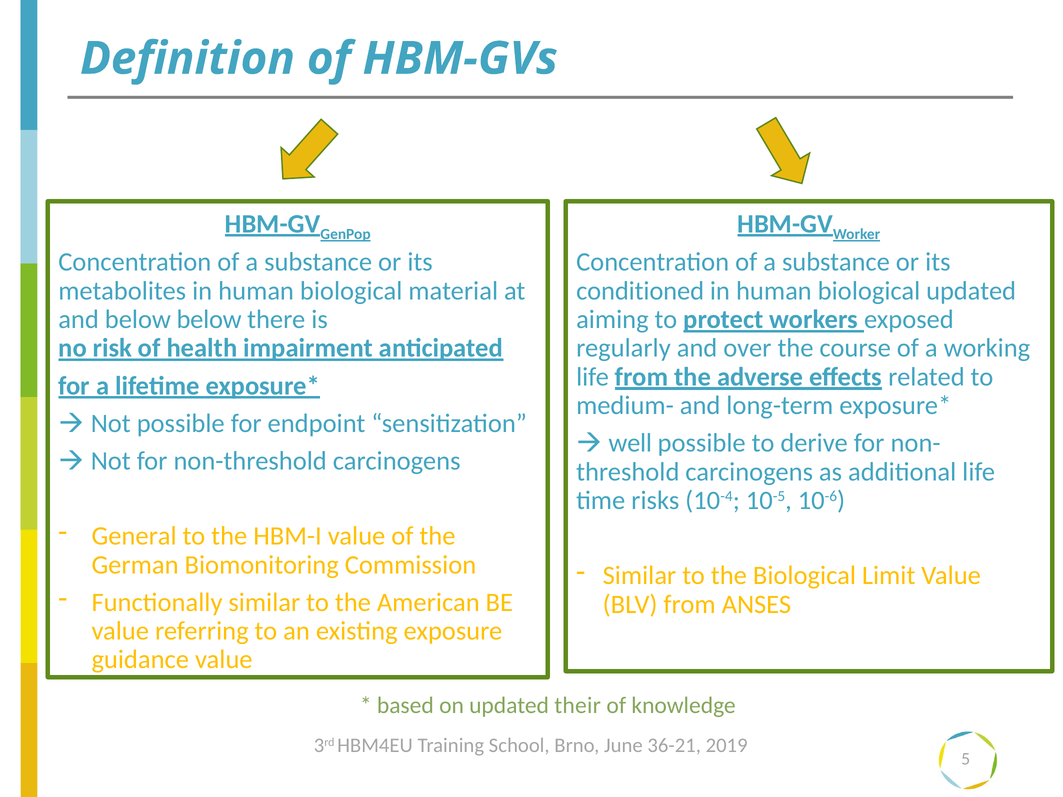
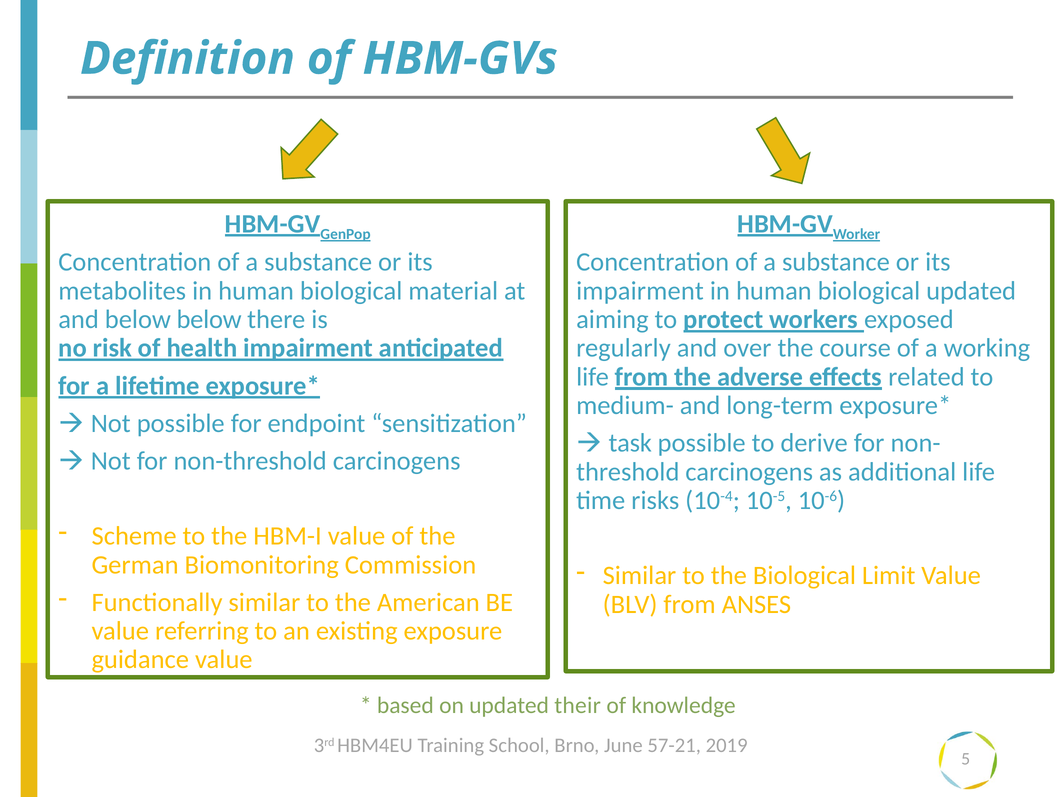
conditioned at (640, 291): conditioned -> impairment
well: well -> task
General: General -> Scheme
36-21: 36-21 -> 57-21
